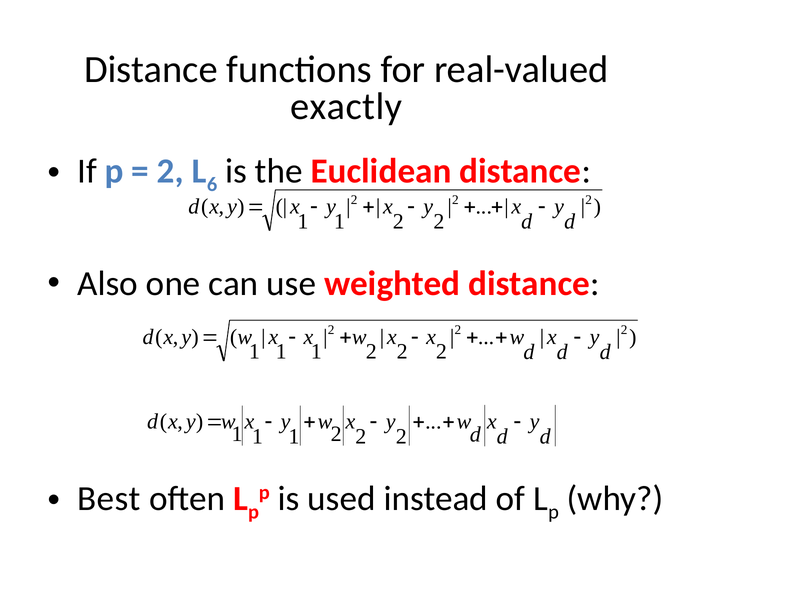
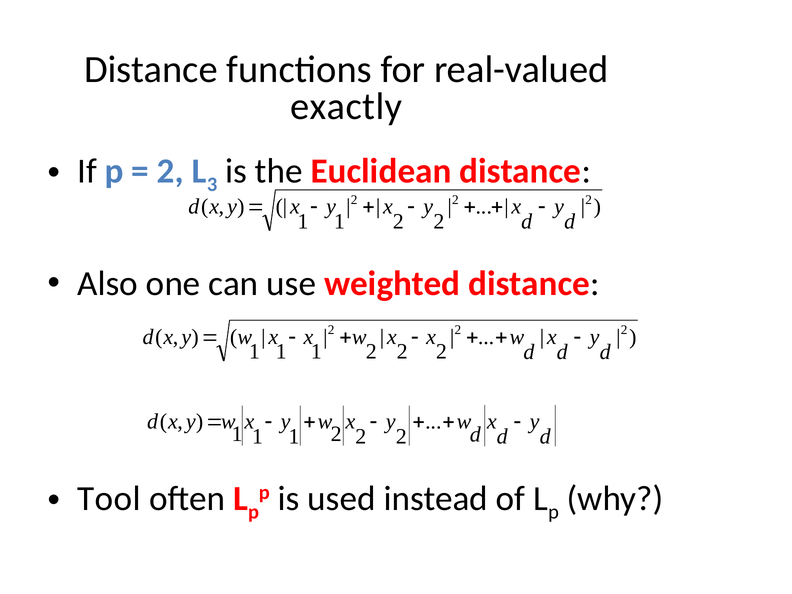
6: 6 -> 3
Best: Best -> Tool
